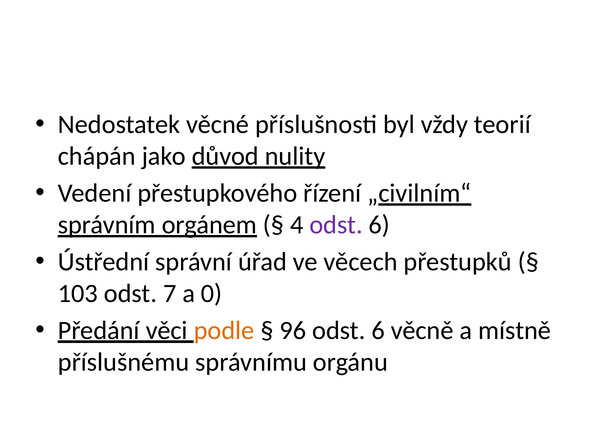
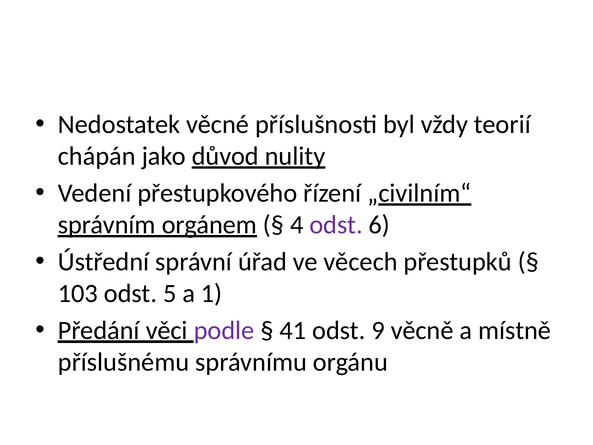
7: 7 -> 5
0: 0 -> 1
podle colour: orange -> purple
96: 96 -> 41
6 at (378, 330): 6 -> 9
